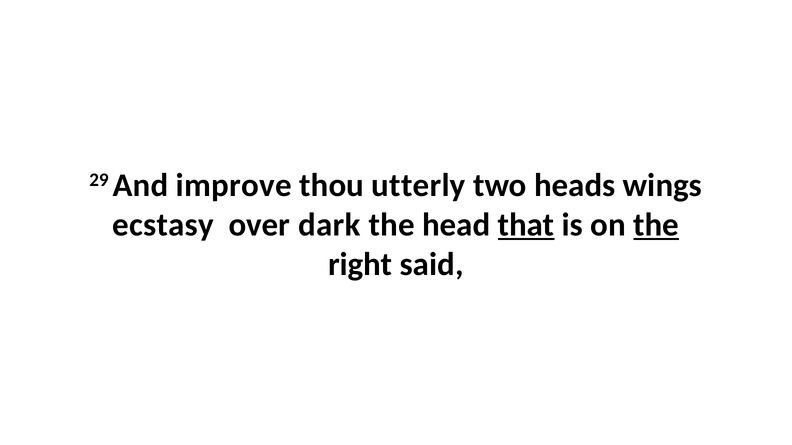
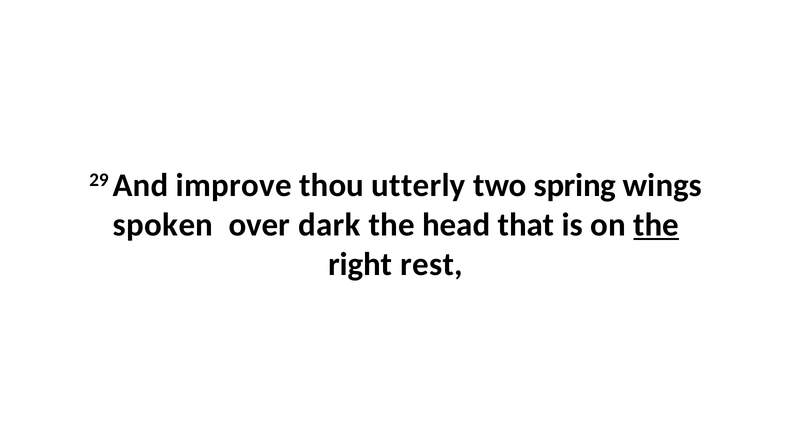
heads: heads -> spring
ecstasy: ecstasy -> spoken
that underline: present -> none
said: said -> rest
